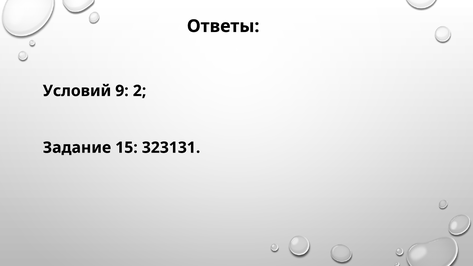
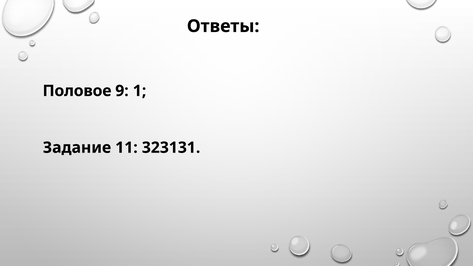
Условий: Условий -> Половое
2: 2 -> 1
15: 15 -> 11
